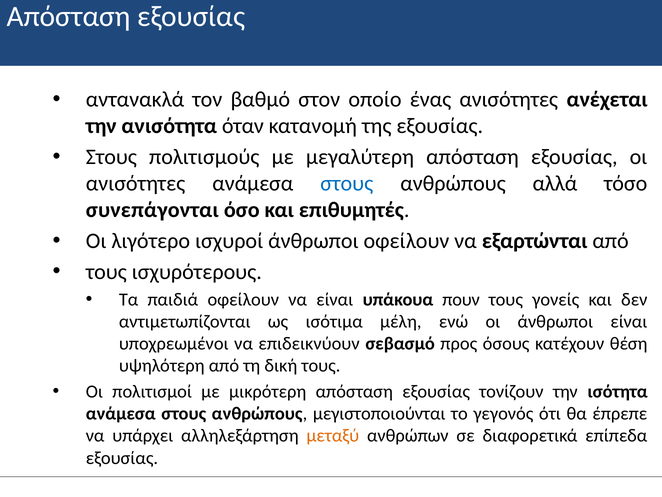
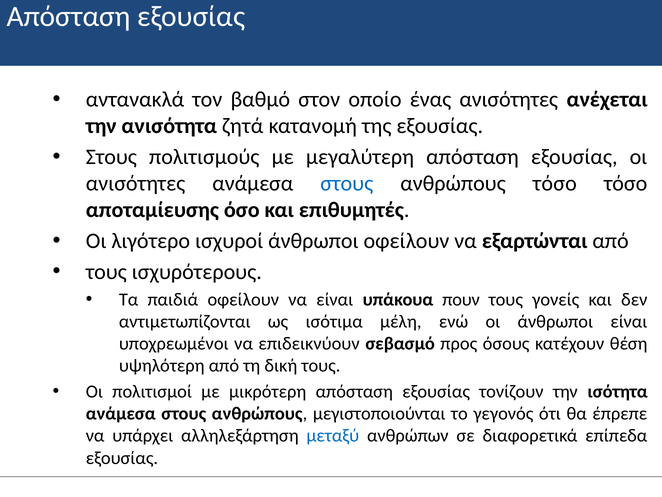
όταν: όταν -> ζητά
ανθρώπους αλλά: αλλά -> τόσο
συνεπάγονται: συνεπάγονται -> αποταμίευσης
μεταξύ colour: orange -> blue
